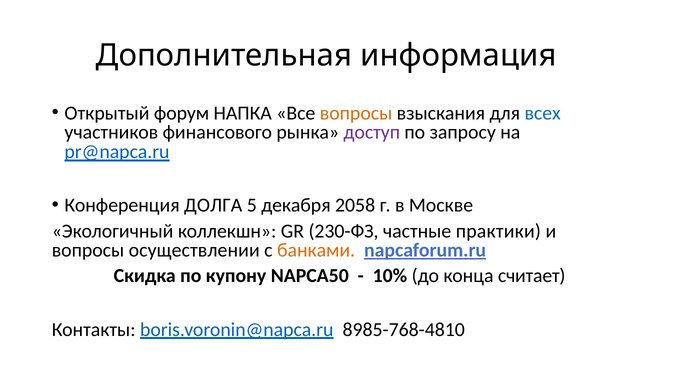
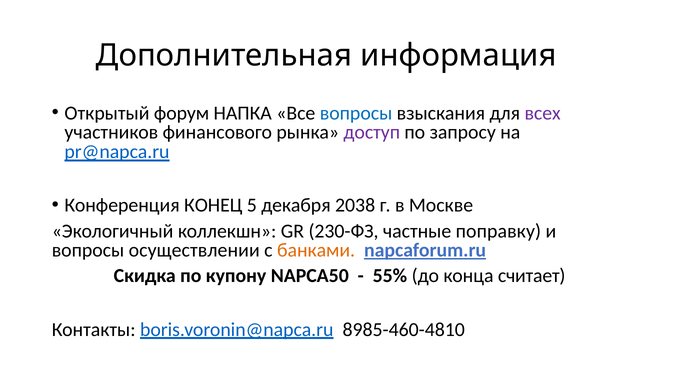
вопросы at (356, 113) colour: orange -> blue
всех colour: blue -> purple
ДОЛГА: ДОЛГА -> КОНЕЦ
2058: 2058 -> 2038
практики: практики -> поправку
10%: 10% -> 55%
8985-768-4810: 8985-768-4810 -> 8985-460-4810
